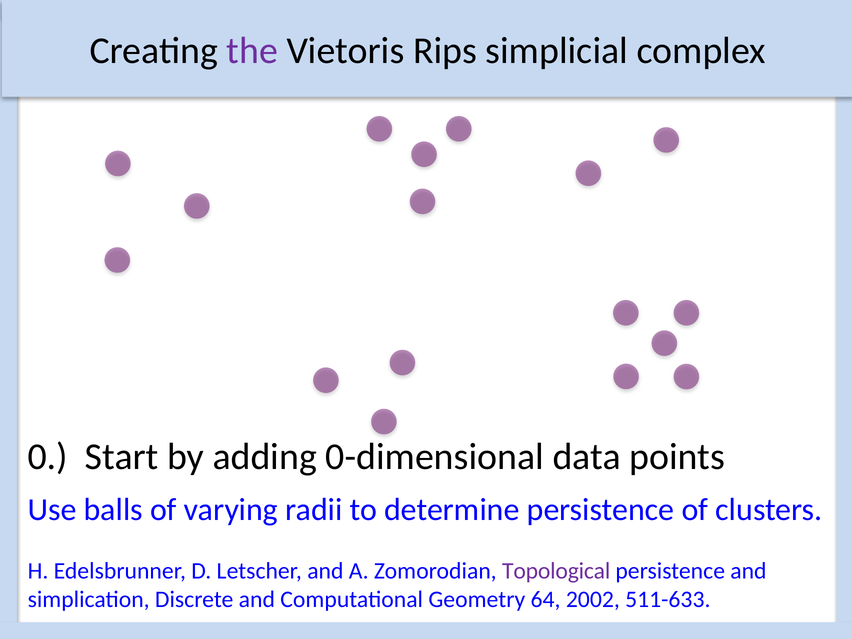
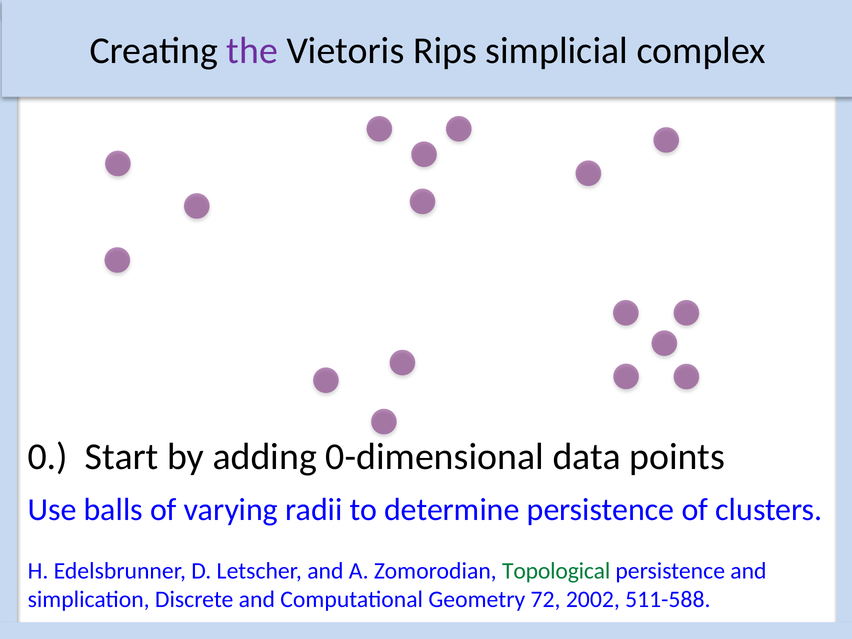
Topological colour: purple -> green
64: 64 -> 72
511-633: 511-633 -> 511-588
